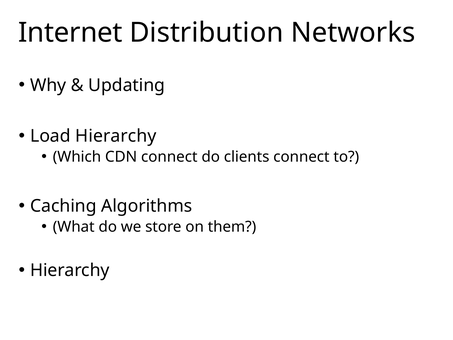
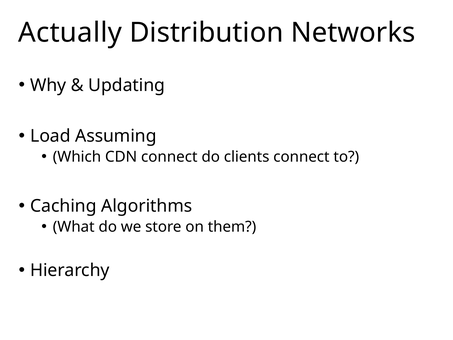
Internet: Internet -> Actually
Load Hierarchy: Hierarchy -> Assuming
